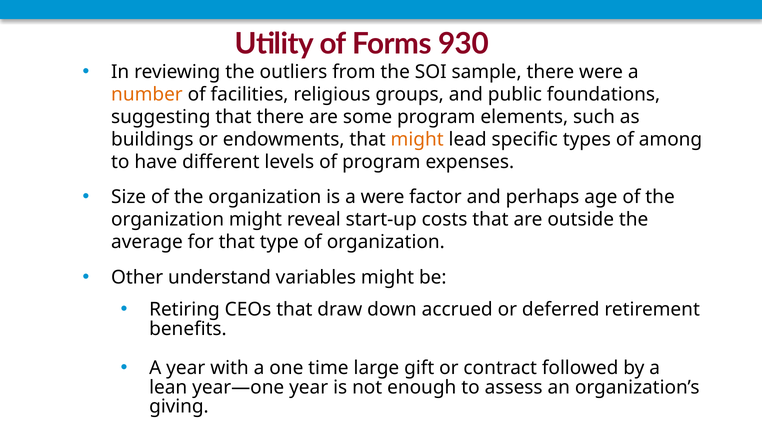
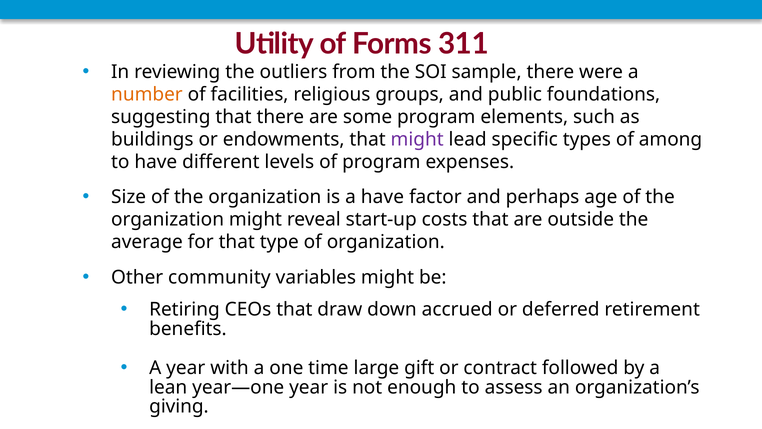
930: 930 -> 311
might at (417, 139) colour: orange -> purple
a were: were -> have
Other understand: understand -> community
